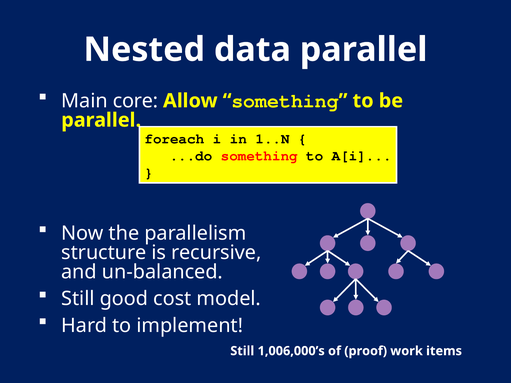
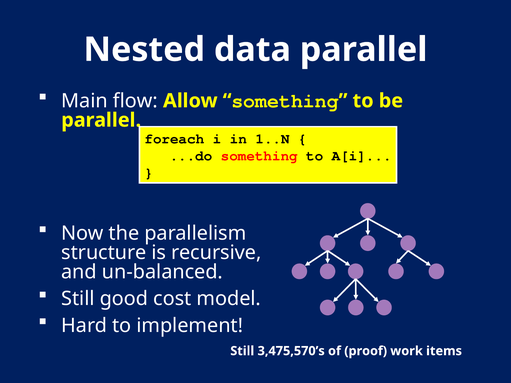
core: core -> flow
1,006,000’s: 1,006,000’s -> 3,475,570’s
